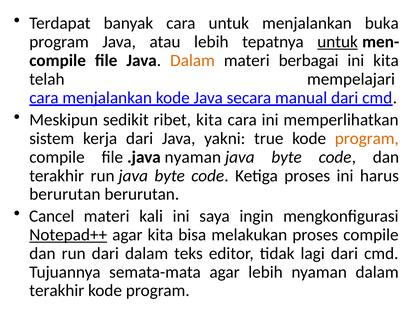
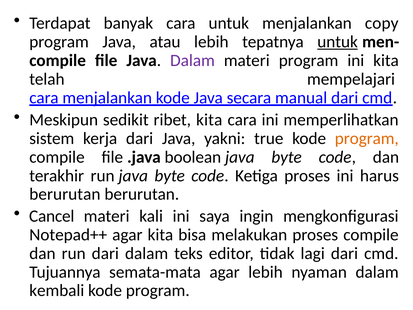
buka: buka -> copy
Dalam at (192, 60) colour: orange -> purple
materi berbagai: berbagai -> program
.java nyaman: nyaman -> boolean
Notepad++ underline: present -> none
terakhir at (57, 290): terakhir -> kembali
